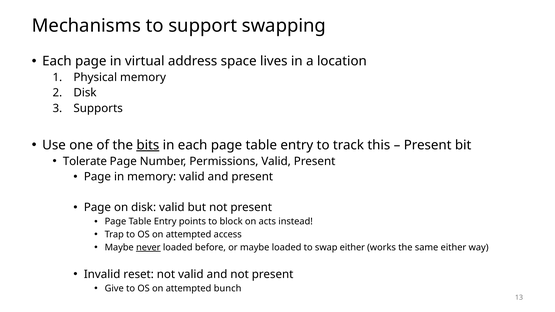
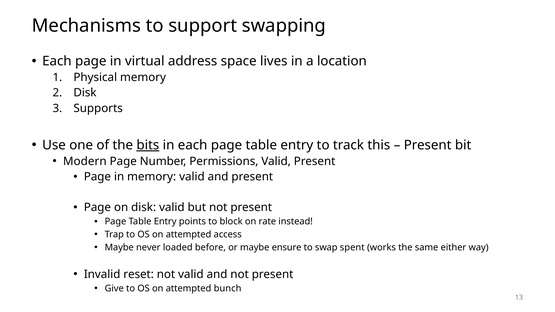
Tolerate: Tolerate -> Modern
acts: acts -> rate
never underline: present -> none
maybe loaded: loaded -> ensure
swap either: either -> spent
